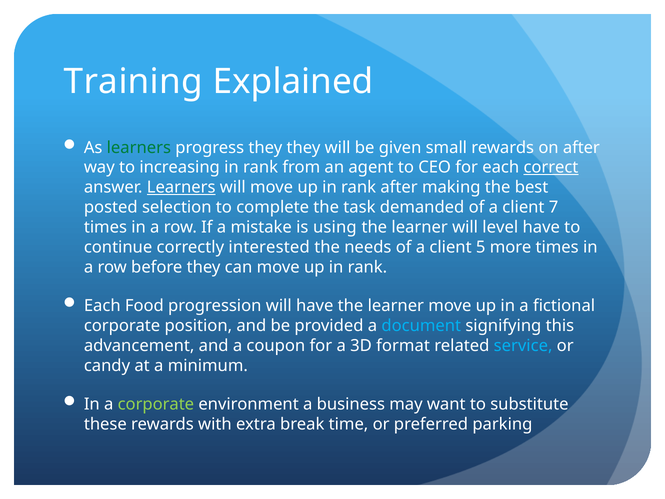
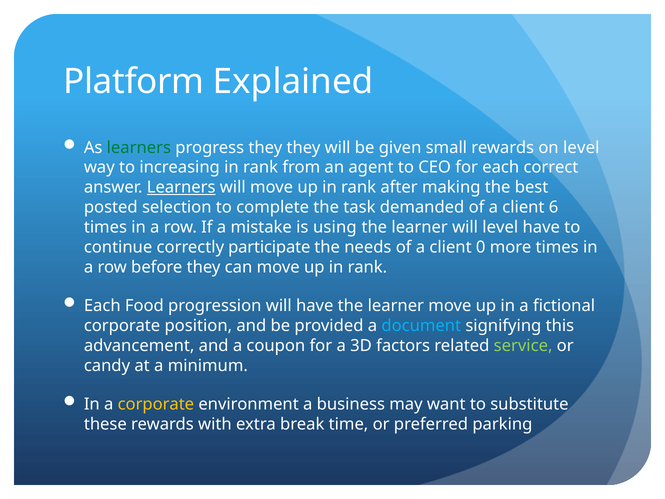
Training: Training -> Platform
on after: after -> level
correct underline: present -> none
7: 7 -> 6
interested: interested -> participate
5: 5 -> 0
format: format -> factors
service colour: light blue -> light green
corporate at (156, 404) colour: light green -> yellow
